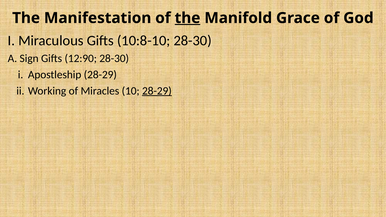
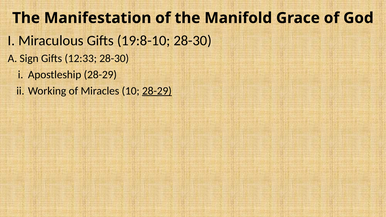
the at (188, 18) underline: present -> none
10:8-10: 10:8-10 -> 19:8-10
12:90: 12:90 -> 12:33
